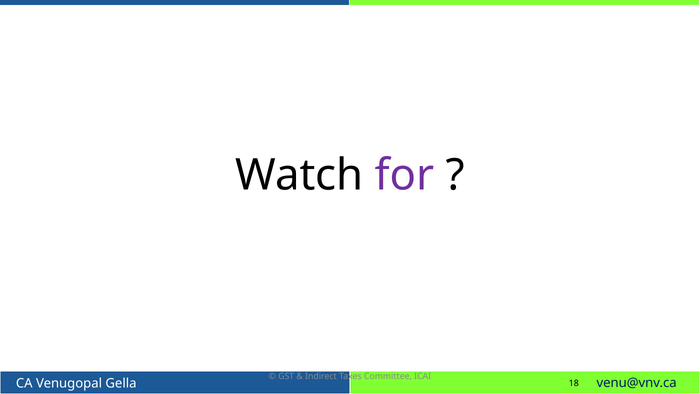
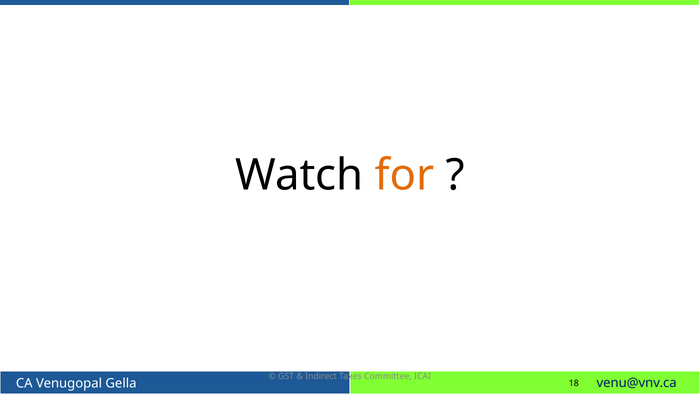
for colour: purple -> orange
